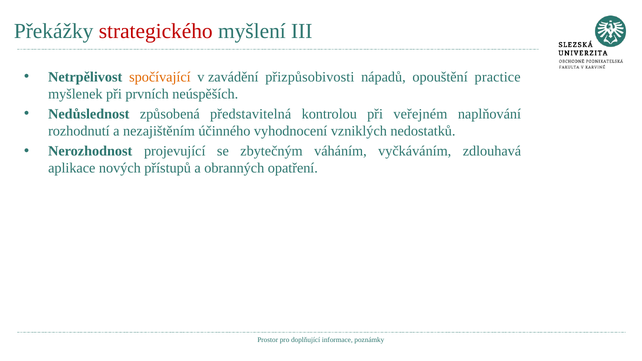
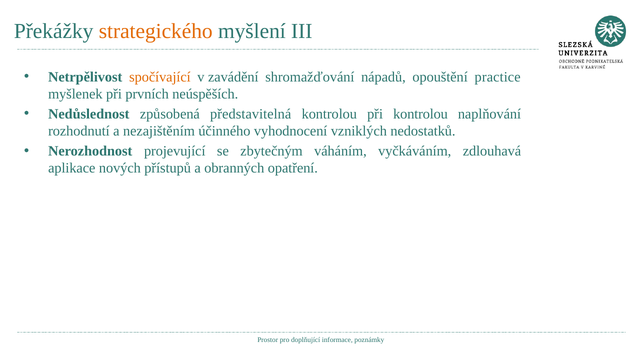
strategického colour: red -> orange
přizpůsobivosti: přizpůsobivosti -> shromažďování
při veřejném: veřejném -> kontrolou
